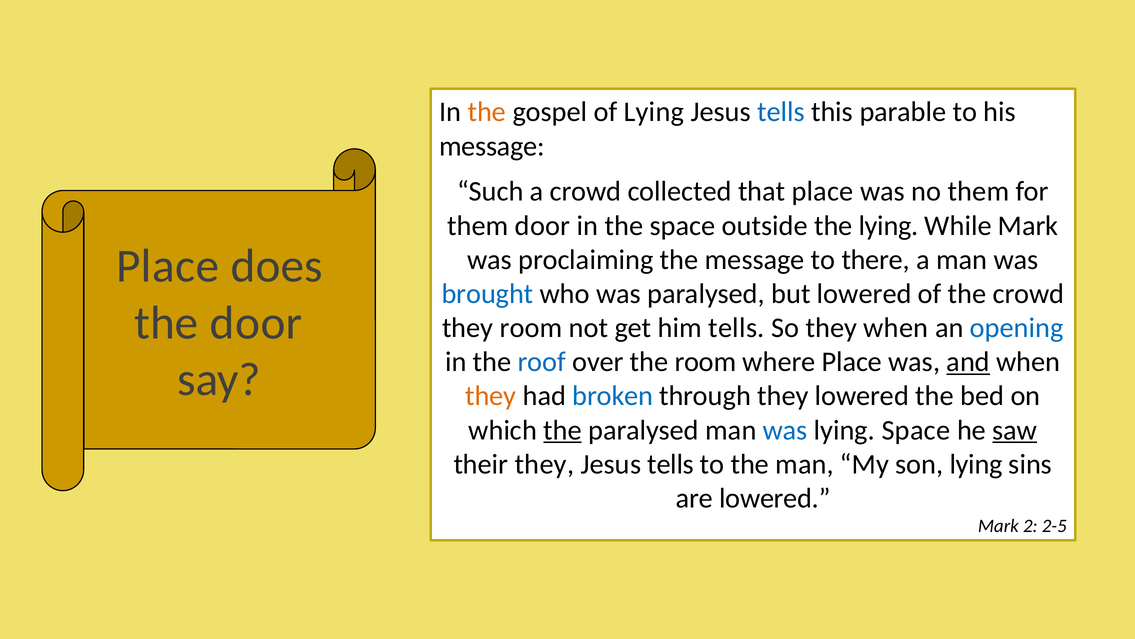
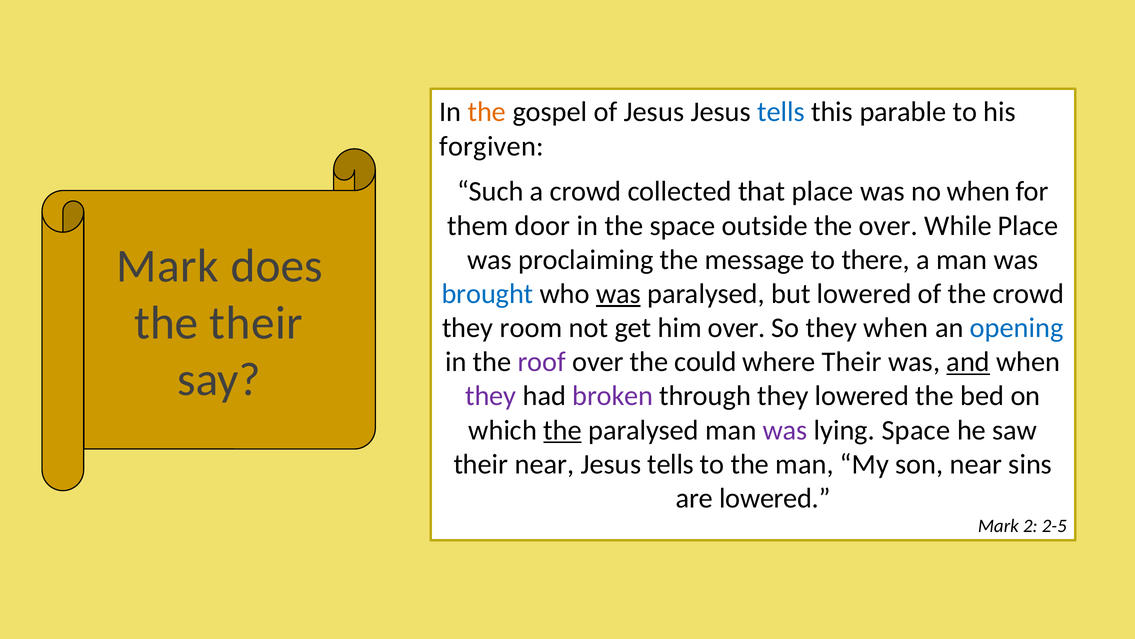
of Lying: Lying -> Jesus
message at (492, 146): message -> forgiven
no them: them -> when
the lying: lying -> over
While Mark: Mark -> Place
Place at (168, 266): Place -> Mark
was at (619, 294) underline: none -> present
the door: door -> their
him tells: tells -> over
roof colour: blue -> purple
the room: room -> could
where Place: Place -> Their
they at (491, 396) colour: orange -> purple
broken colour: blue -> purple
was at (785, 430) colour: blue -> purple
saw underline: present -> none
their they: they -> near
son lying: lying -> near
